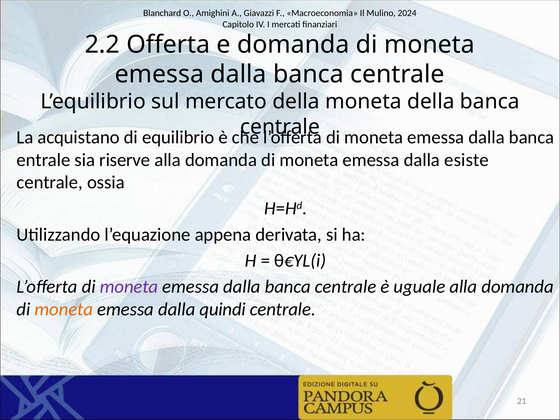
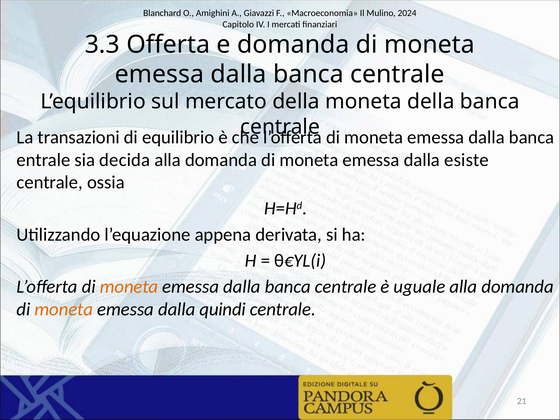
2.2: 2.2 -> 3.3
acquistano: acquistano -> transazioni
riserve: riserve -> decida
moneta at (129, 287) colour: purple -> orange
